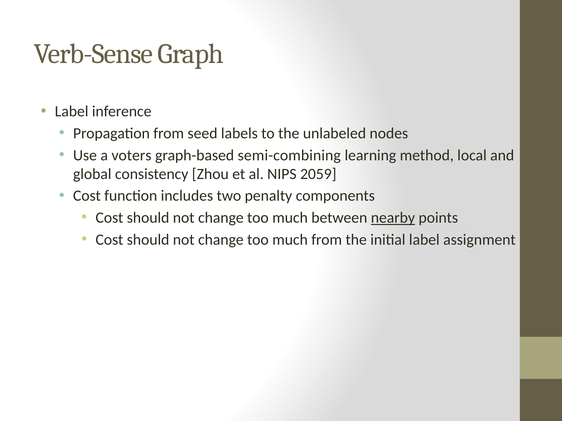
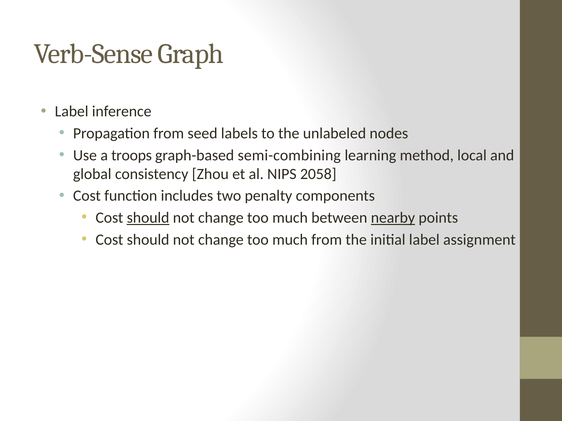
voters: voters -> troops
2059: 2059 -> 2058
should at (148, 218) underline: none -> present
